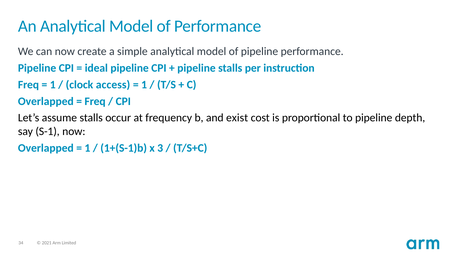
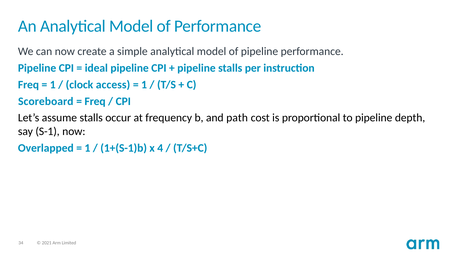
Overlapped at (46, 101): Overlapped -> Scoreboard
exist: exist -> path
3: 3 -> 4
